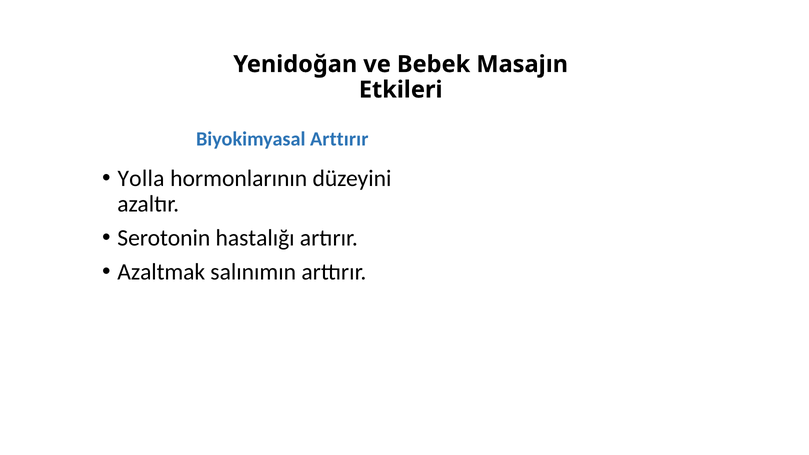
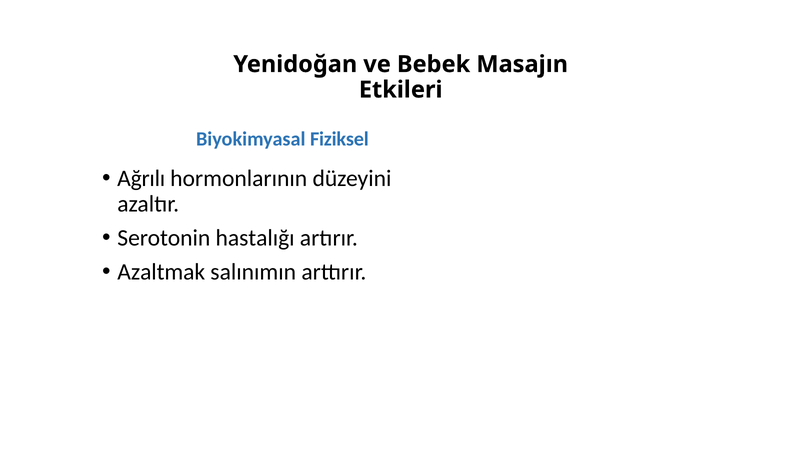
Biyokimyasal Arttırır: Arttırır -> Fiziksel
Yolla: Yolla -> Ağrılı
